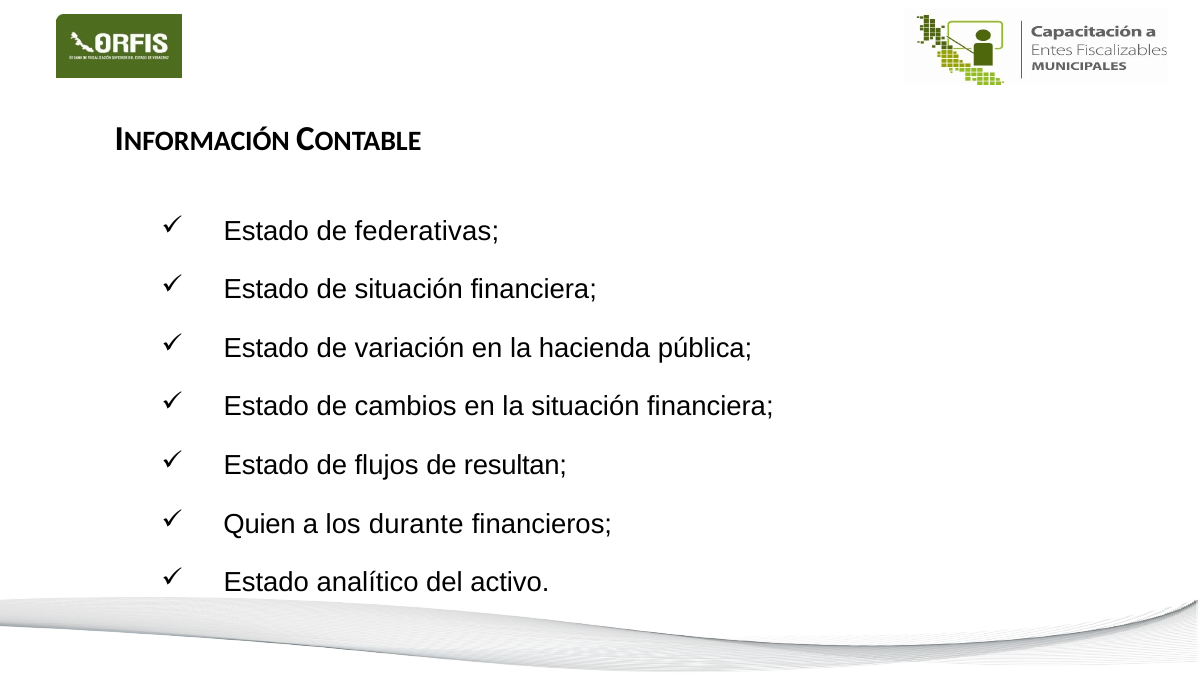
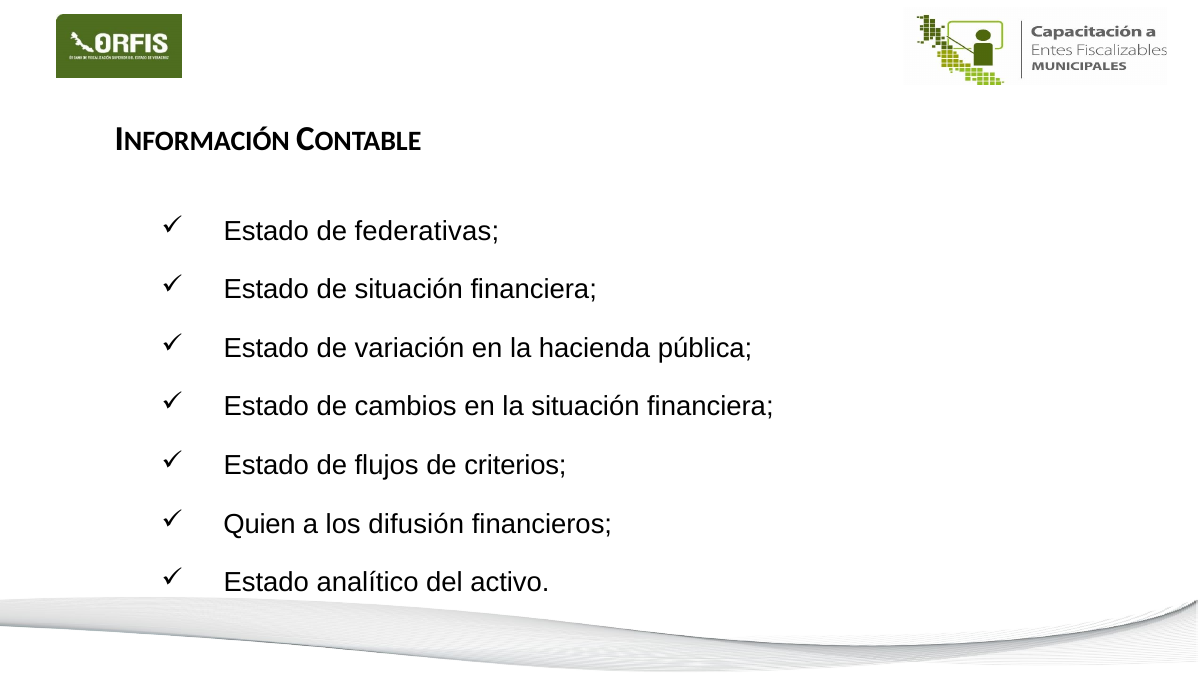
resultan: resultan -> criterios
durante: durante -> difusión
